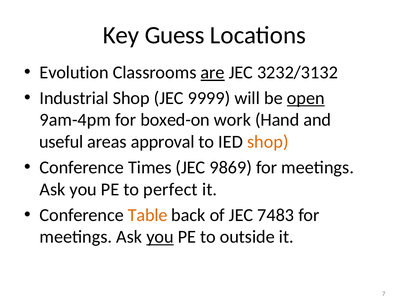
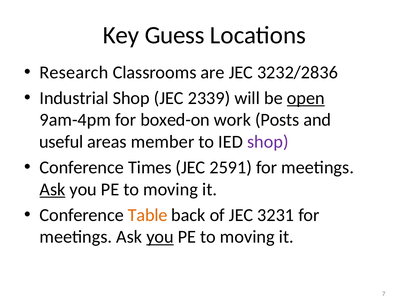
Evolution: Evolution -> Research
are underline: present -> none
3232/3132: 3232/3132 -> 3232/2836
9999: 9999 -> 2339
Hand: Hand -> Posts
approval: approval -> member
shop at (268, 142) colour: orange -> purple
9869: 9869 -> 2591
Ask at (53, 189) underline: none -> present
perfect at (170, 189): perfect -> moving
7483: 7483 -> 3231
outside at (247, 237): outside -> moving
